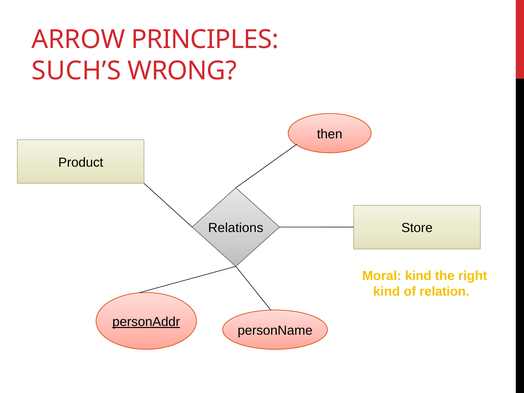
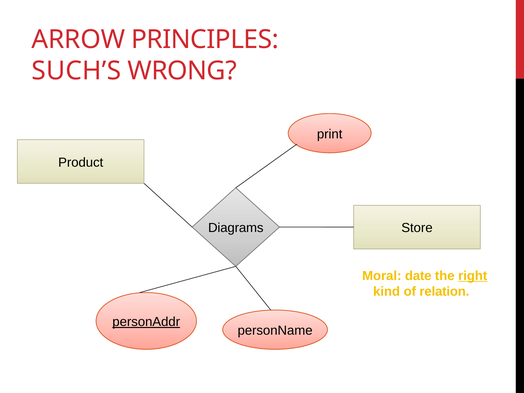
then: then -> print
Relations: Relations -> Diagrams
Moral kind: kind -> date
right underline: none -> present
